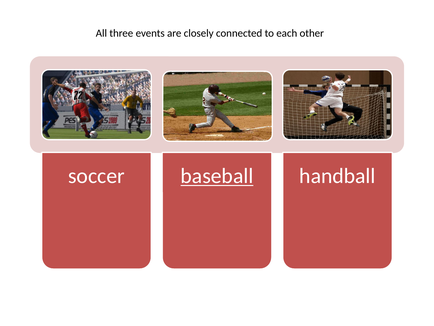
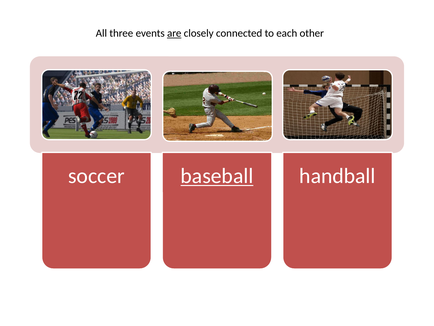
are underline: none -> present
